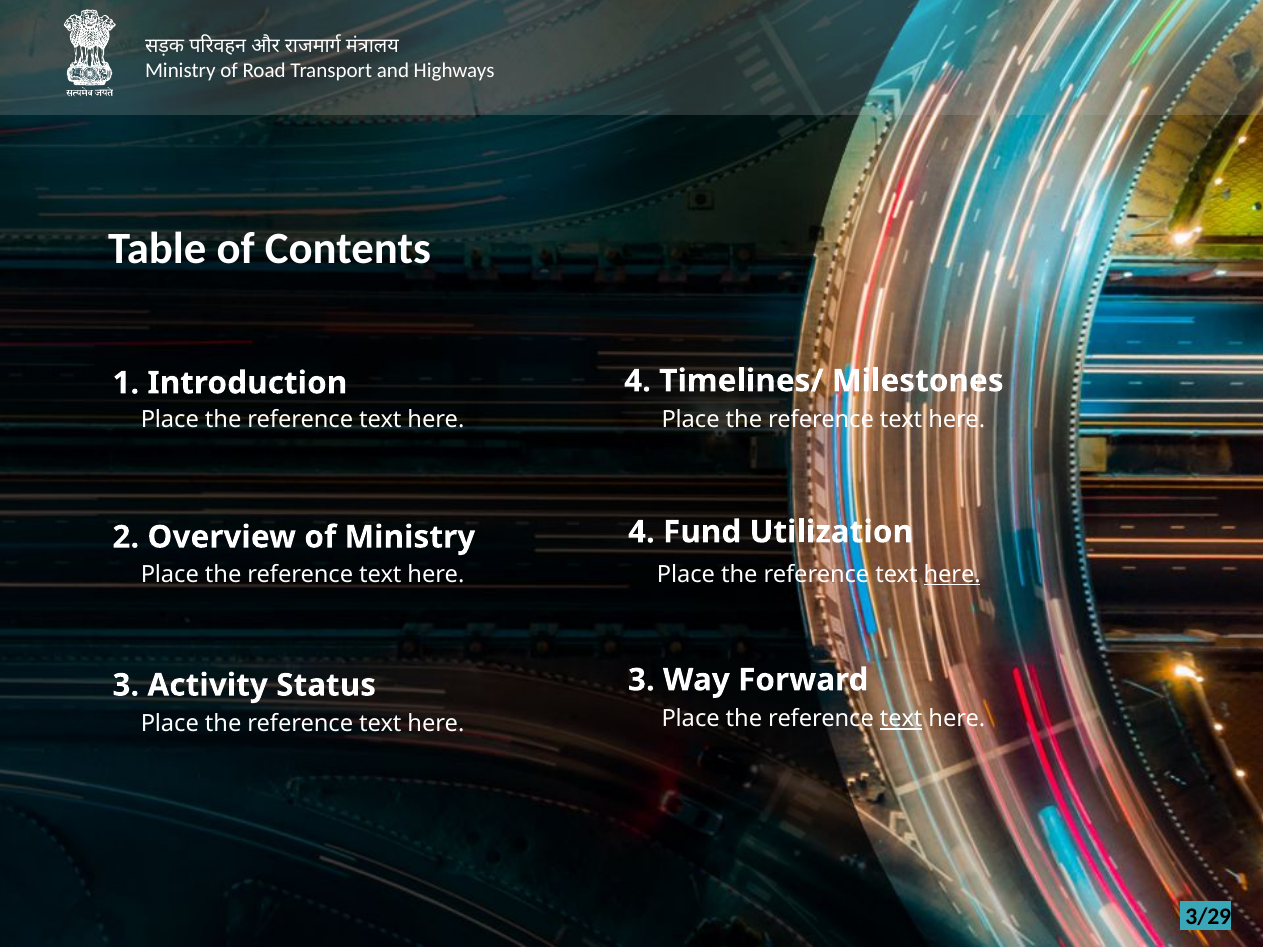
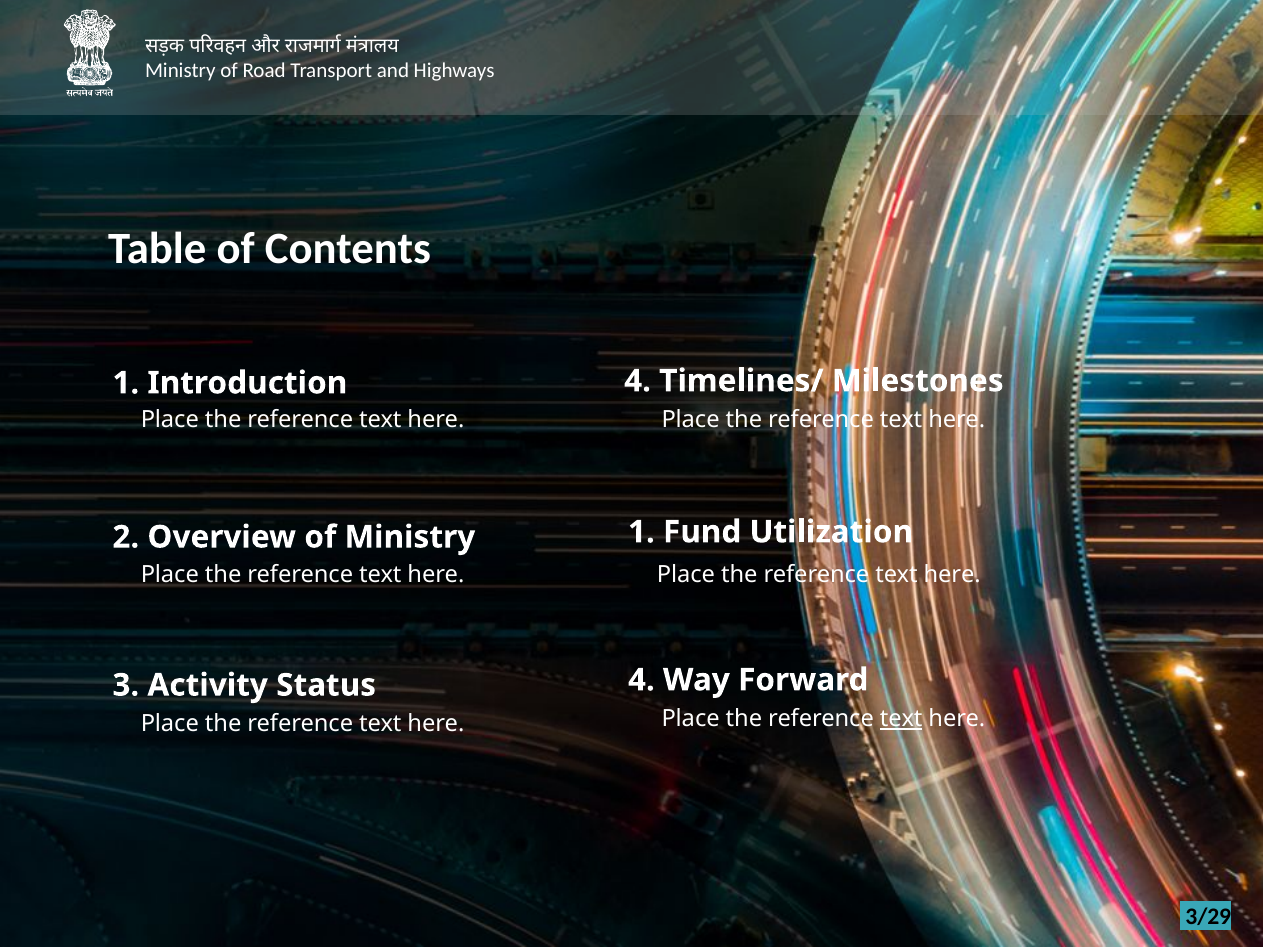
Ministry 4: 4 -> 1
here at (952, 574) underline: present -> none
Status 3: 3 -> 4
